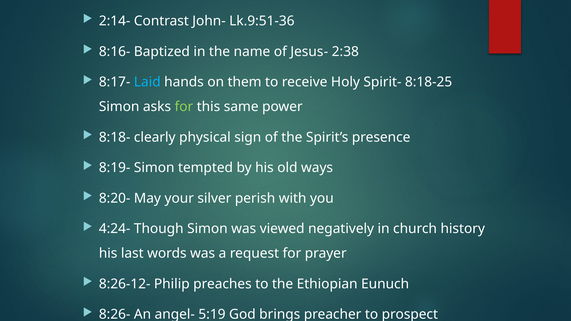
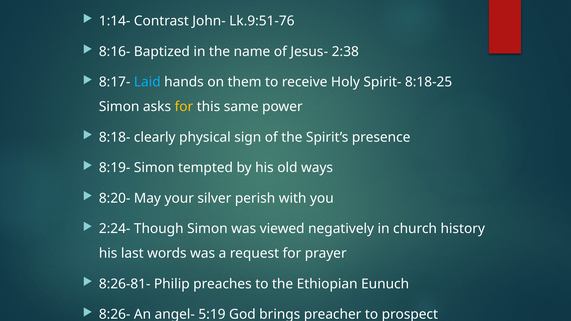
2:14-: 2:14- -> 1:14-
Lk.9:51-36: Lk.9:51-36 -> Lk.9:51-76
for at (184, 107) colour: light green -> yellow
4:24-: 4:24- -> 2:24-
8:26-12-: 8:26-12- -> 8:26-81-
